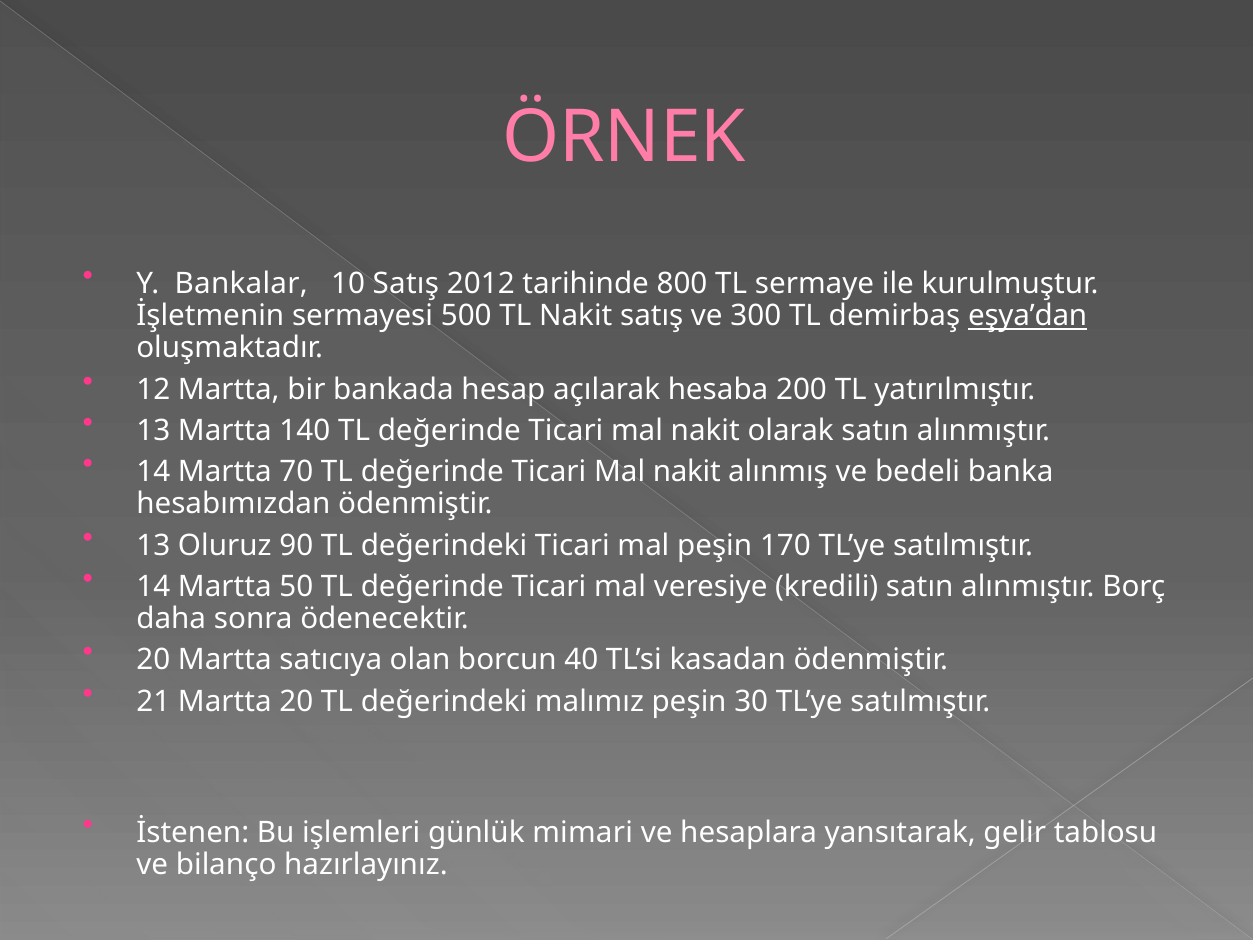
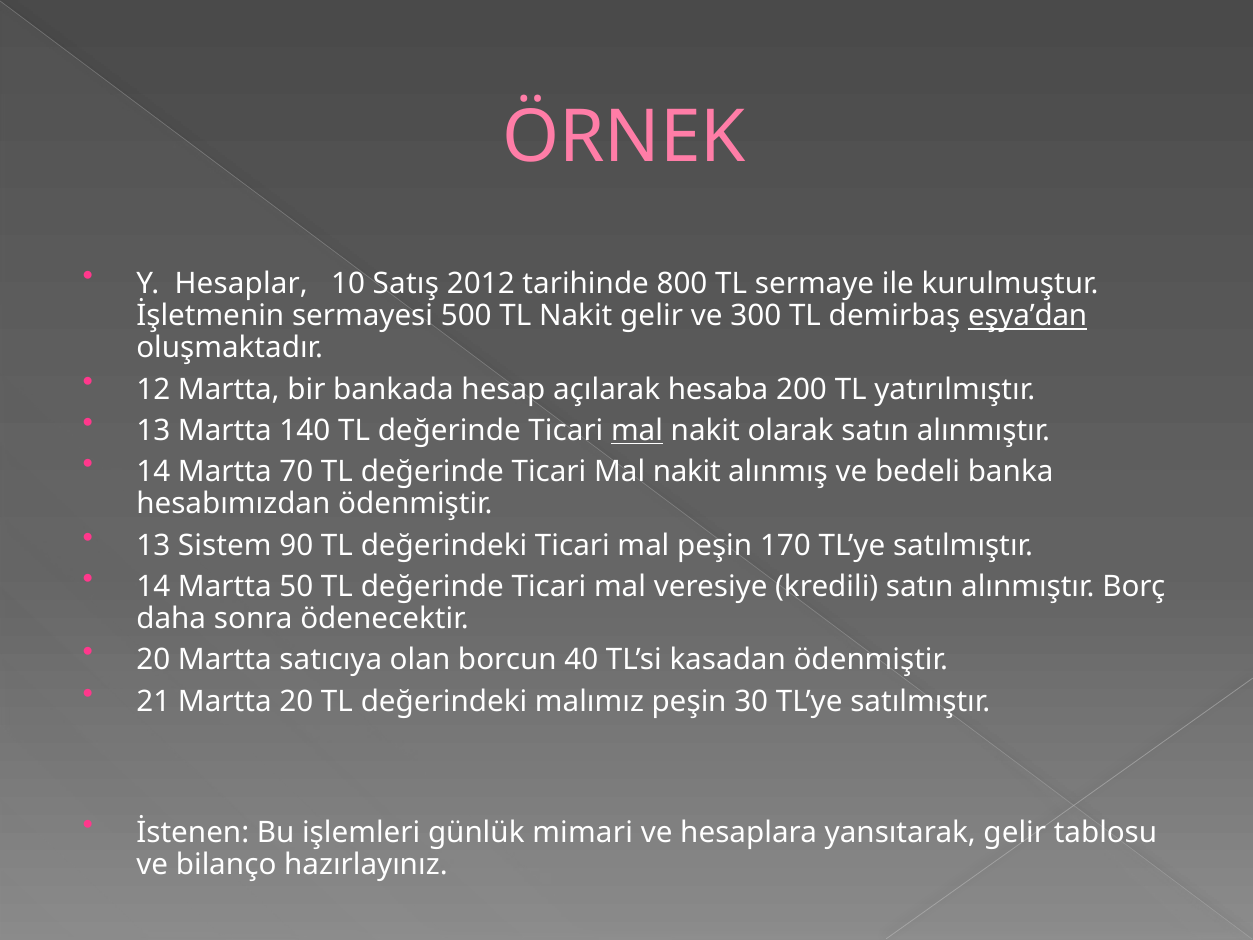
Bankalar: Bankalar -> Hesaplar
Nakit satış: satış -> gelir
mal at (637, 431) underline: none -> present
Oluruz: Oluruz -> Sistem
